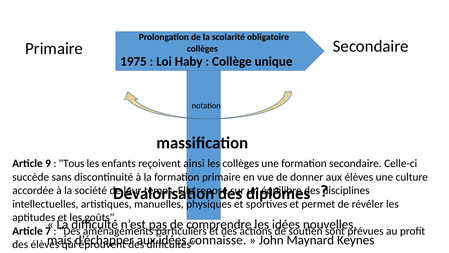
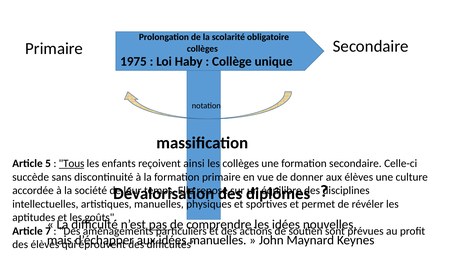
9: 9 -> 5
Tous underline: none -> present
connaisse at (218, 240): connaisse -> manuelles
